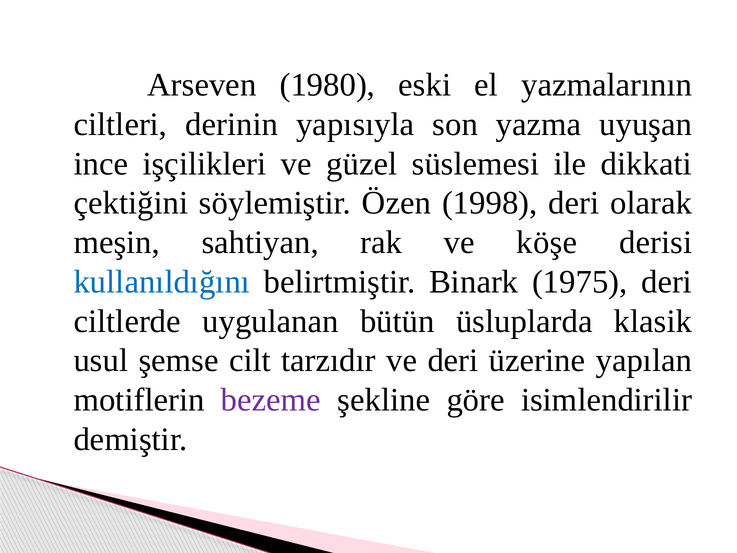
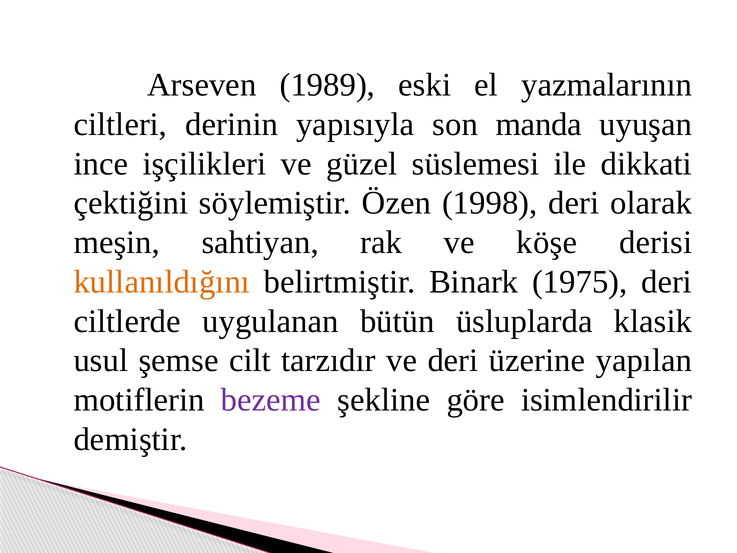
1980: 1980 -> 1989
yazma: yazma -> manda
kullanıldığını colour: blue -> orange
